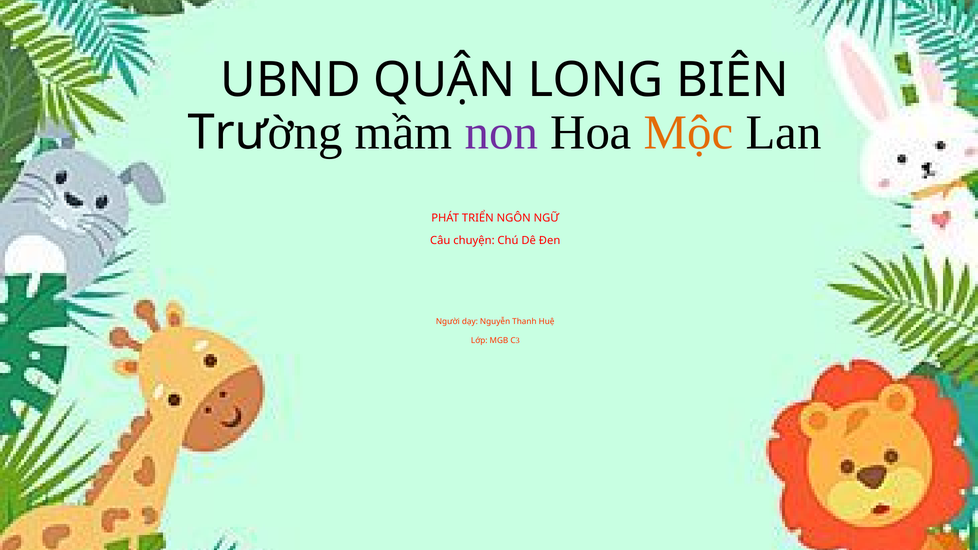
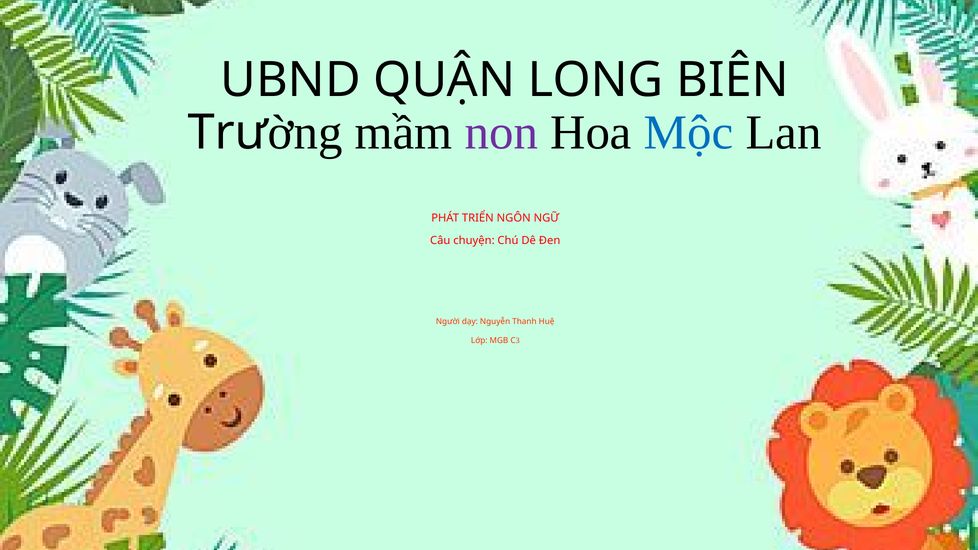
Mộc colour: orange -> blue
